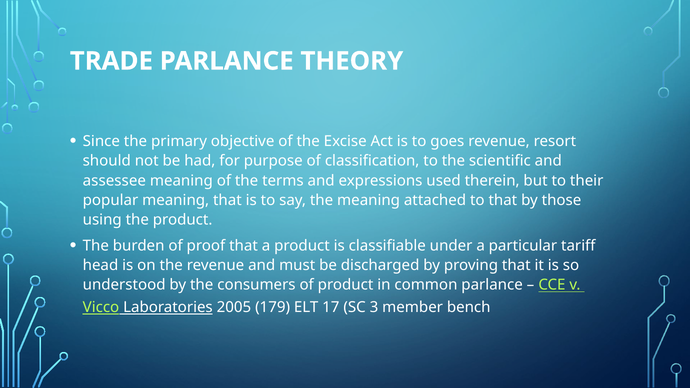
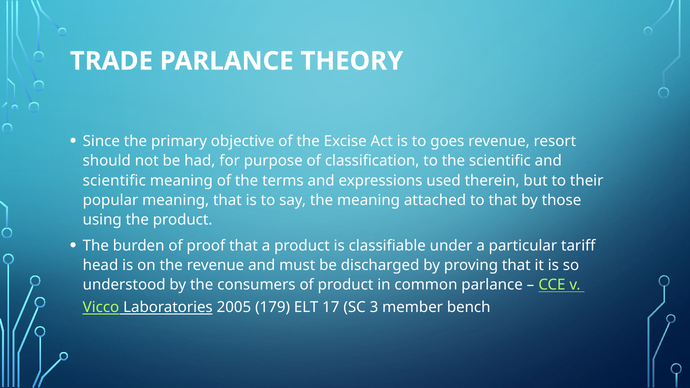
assessee at (114, 181): assessee -> scientific
